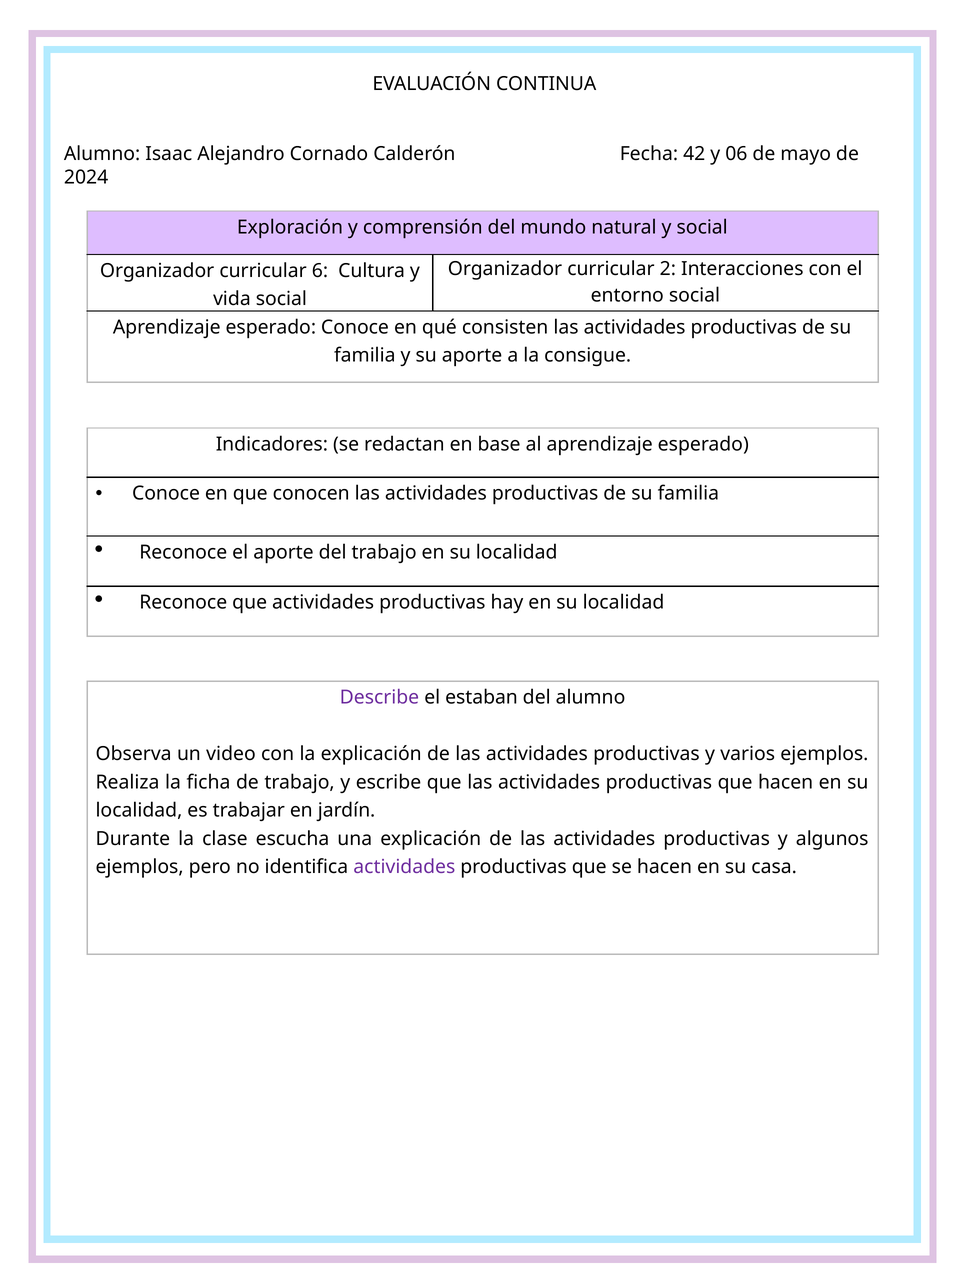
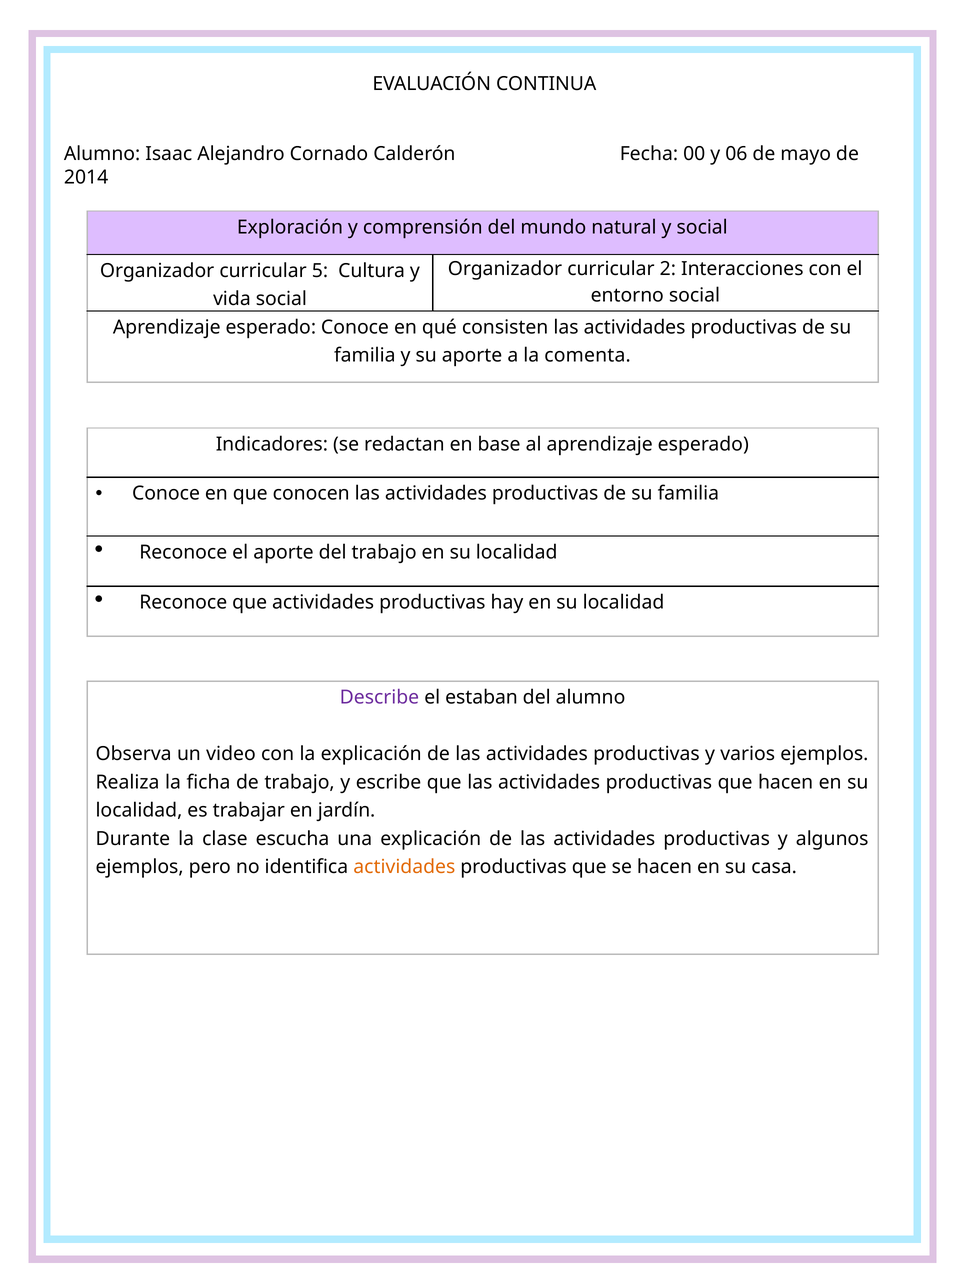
42: 42 -> 00
2024: 2024 -> 2014
6: 6 -> 5
consigue: consigue -> comenta
actividades at (404, 867) colour: purple -> orange
